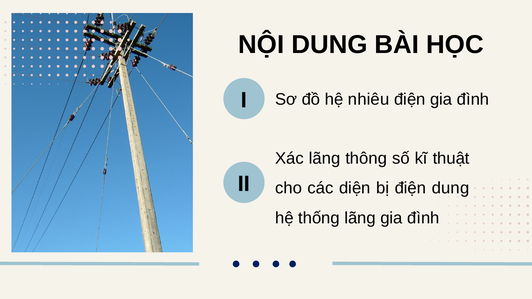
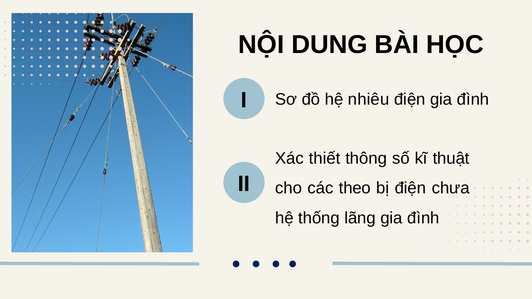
Xác lãng: lãng -> thiết
diện: diện -> theo
điện dung: dung -> chưa
